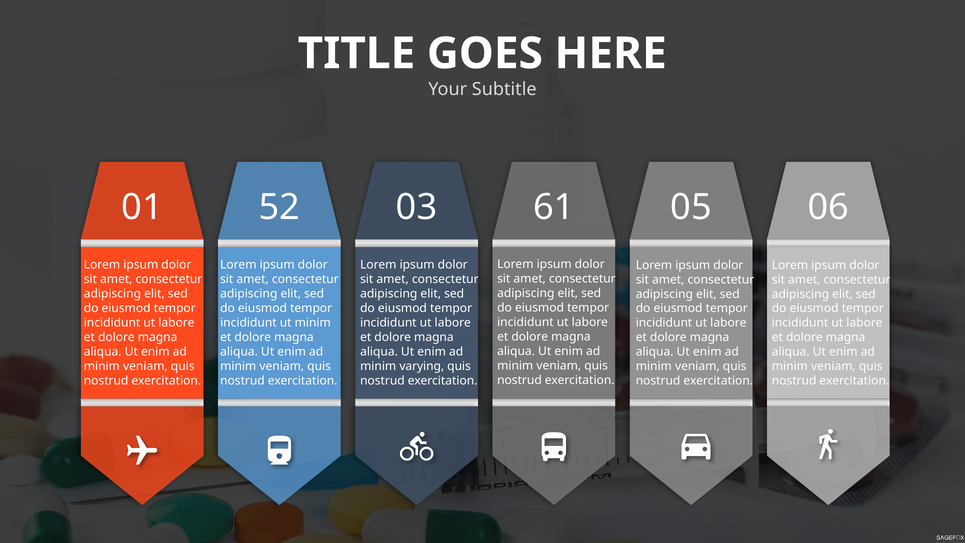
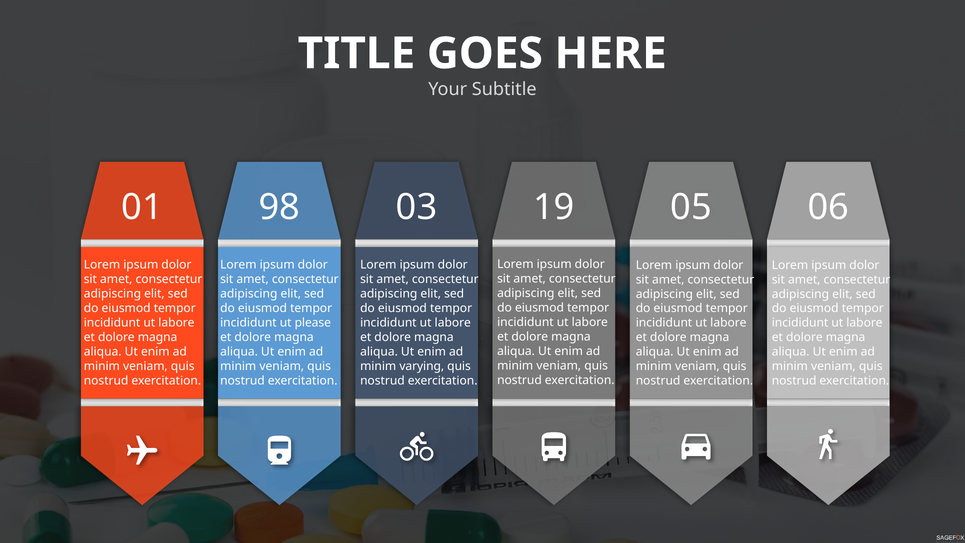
52: 52 -> 98
61: 61 -> 19
ut minim: minim -> please
